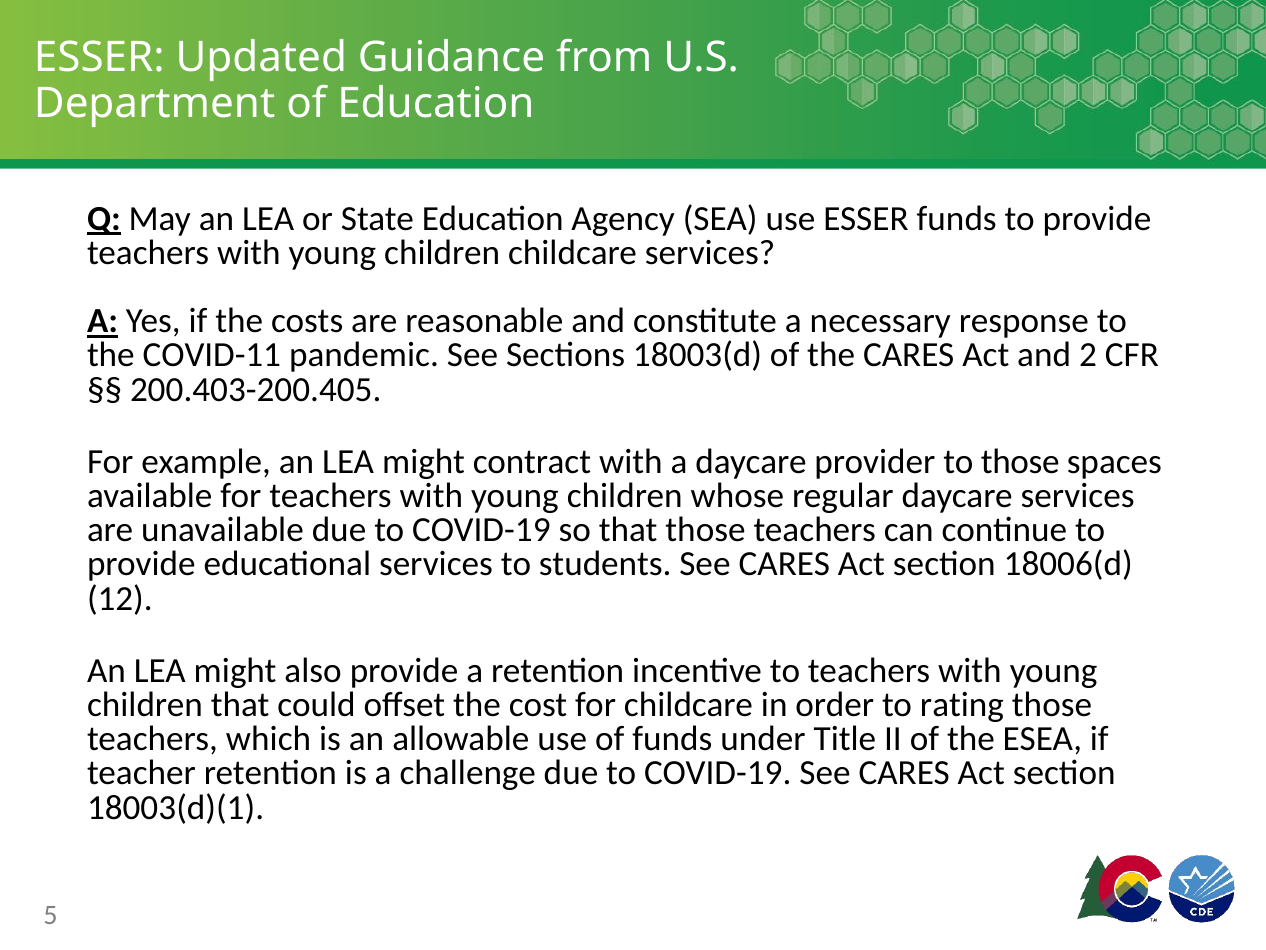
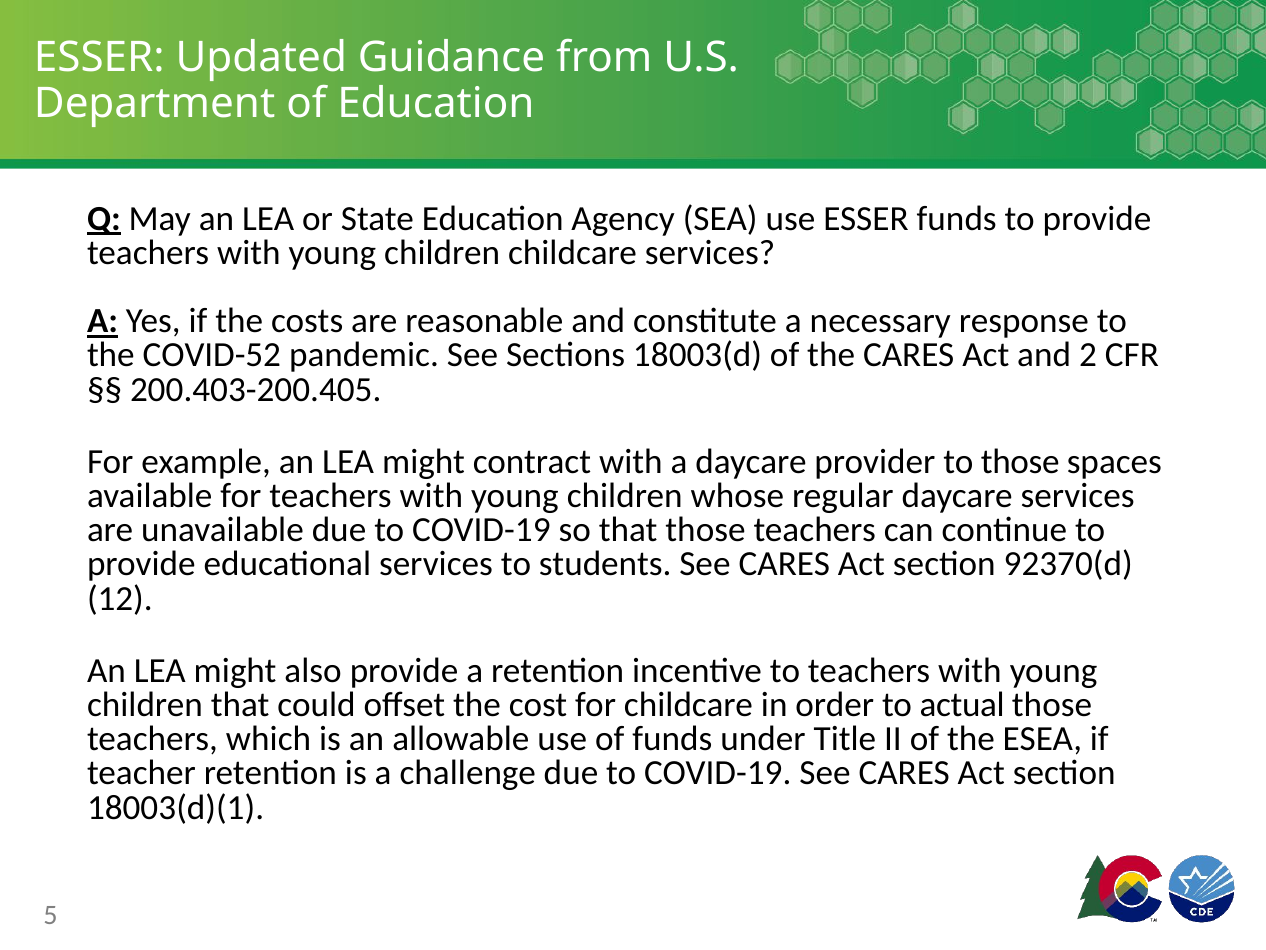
COVID-11: COVID-11 -> COVID-52
18006(d: 18006(d -> 92370(d
rating: rating -> actual
